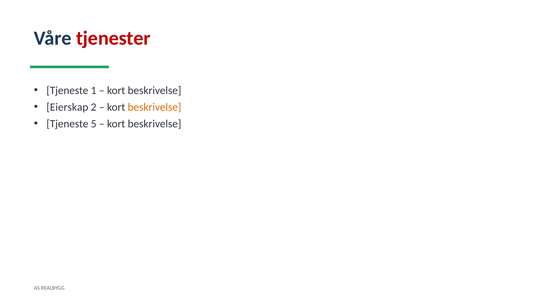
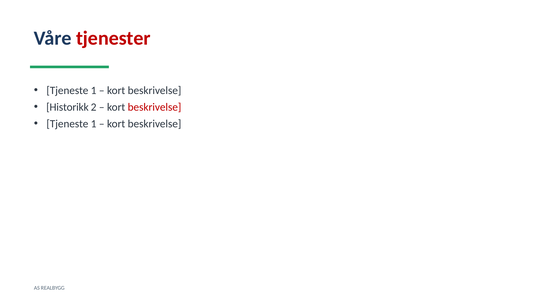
Eierskap: Eierskap -> Historikk
beskrivelse at (155, 107) colour: orange -> red
5 at (94, 124): 5 -> 1
